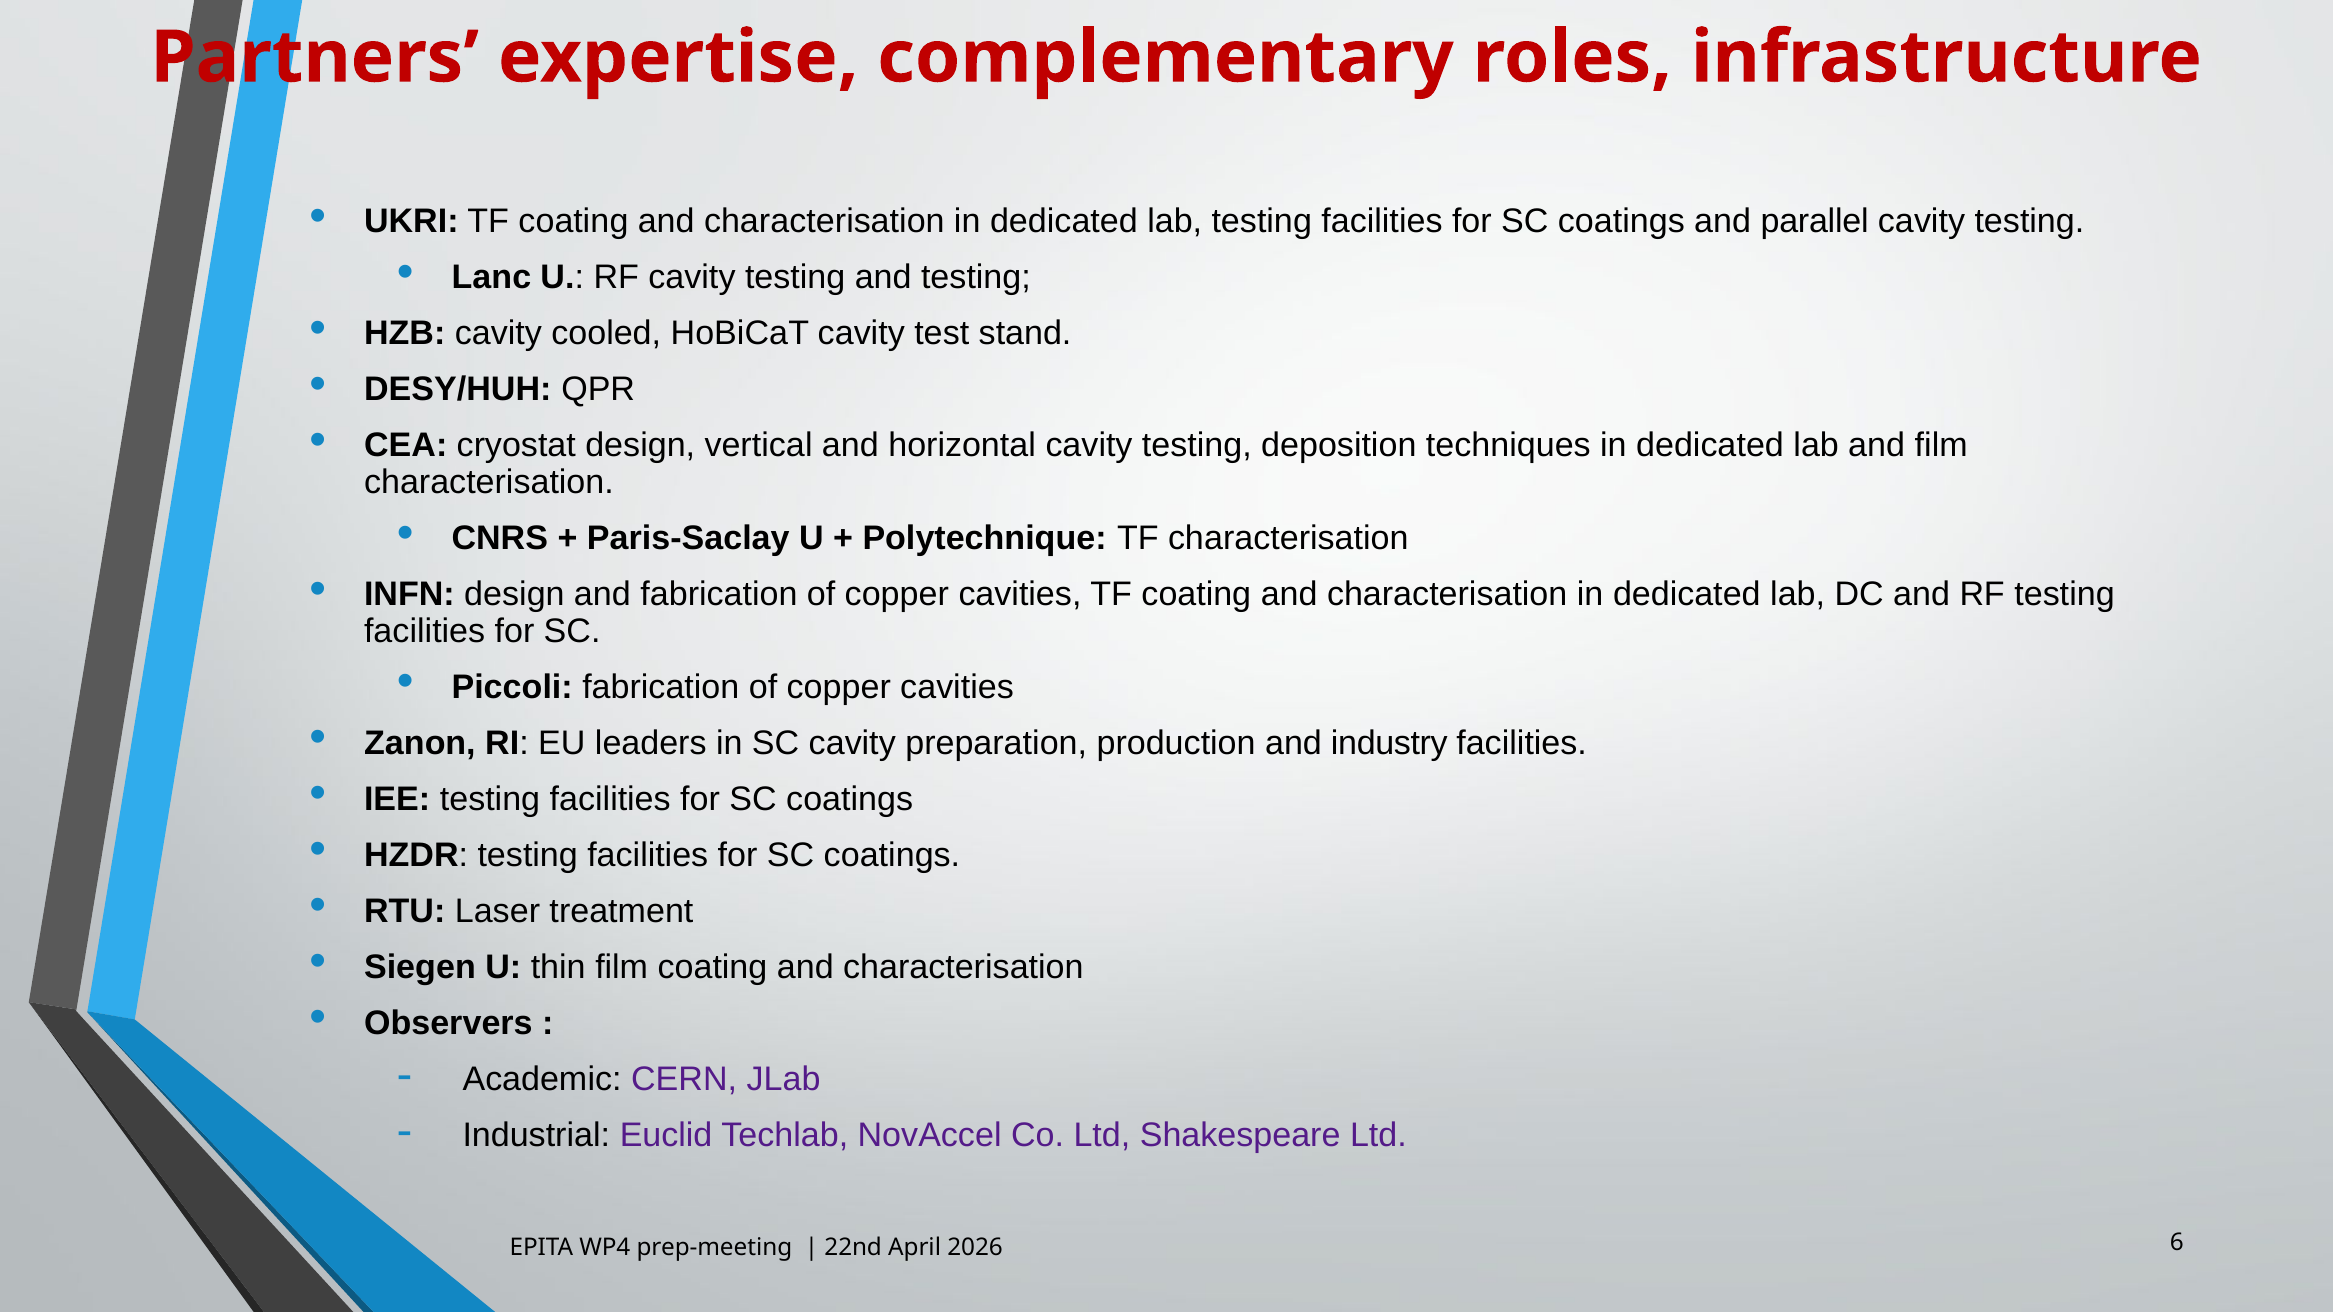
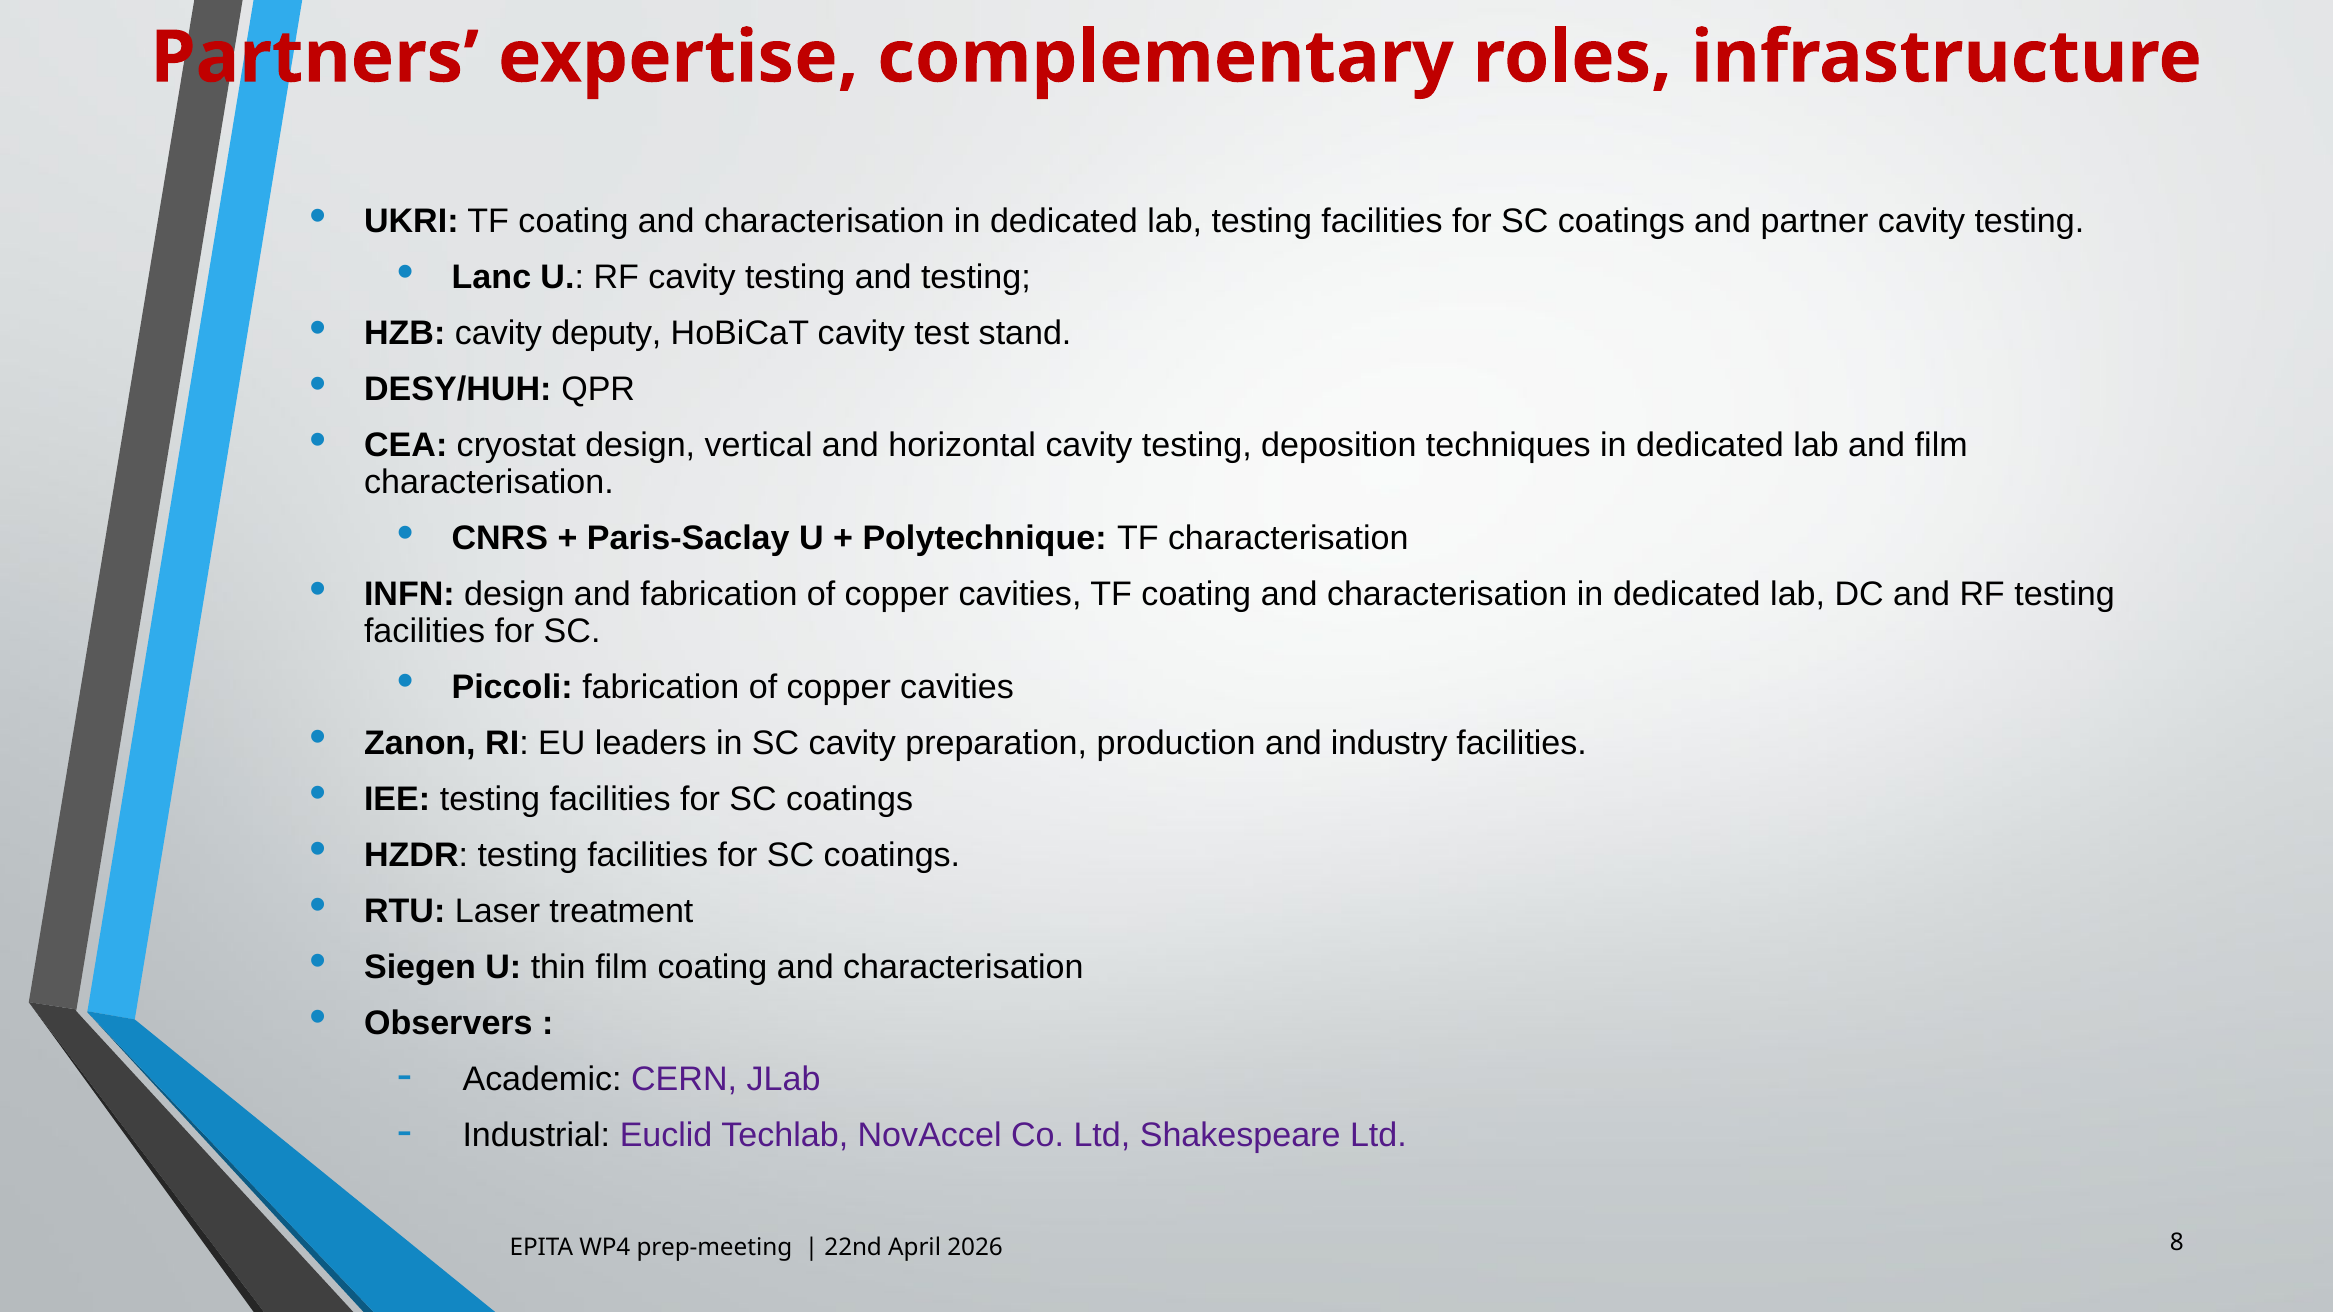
parallel: parallel -> partner
cooled: cooled -> deputy
6: 6 -> 8
